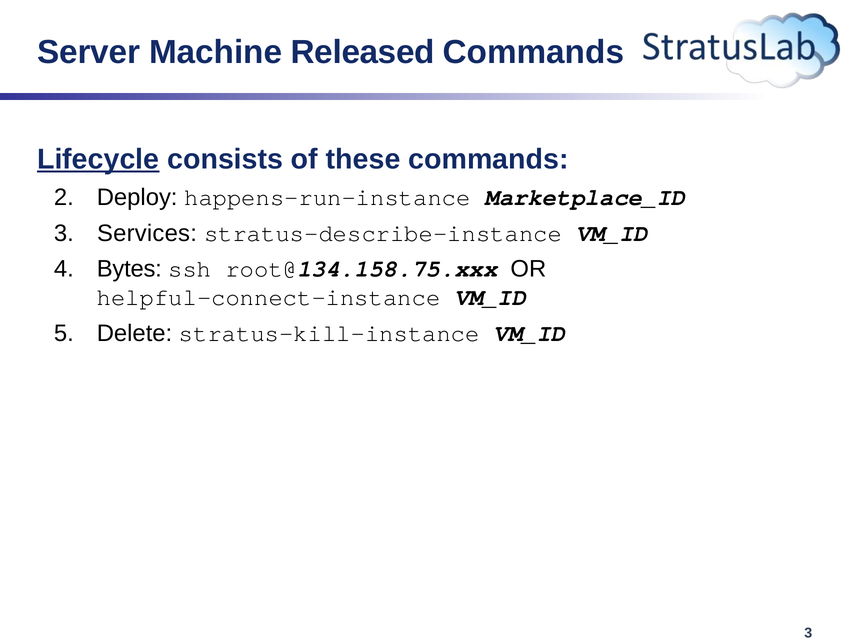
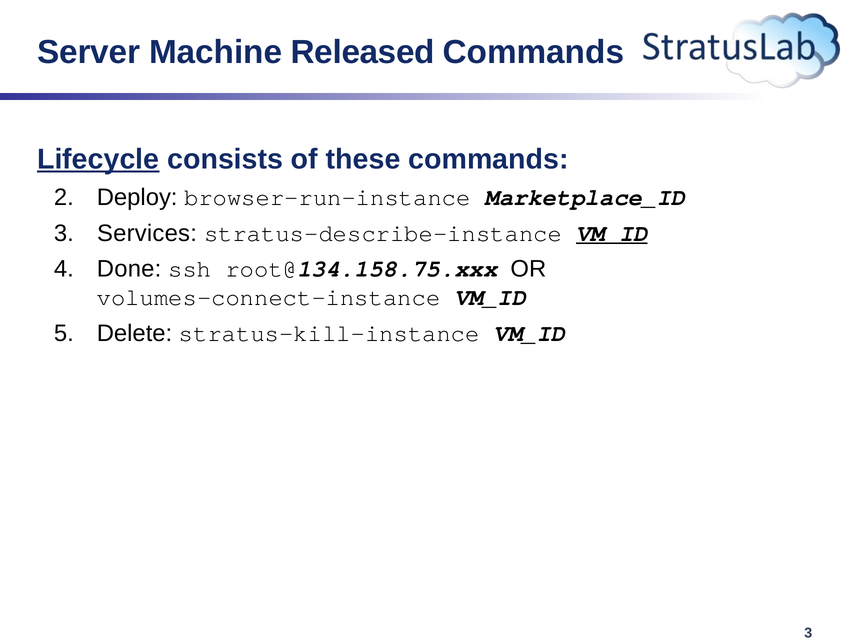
happens-run-instance: happens-run-instance -> browser-run-instance
VM_ID at (612, 233) underline: none -> present
Bytes: Bytes -> Done
helpful-connect-instance: helpful-connect-instance -> volumes-connect-instance
